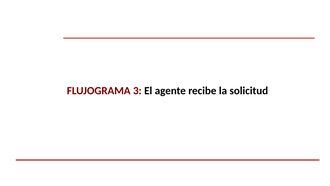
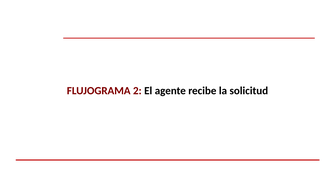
3: 3 -> 2
